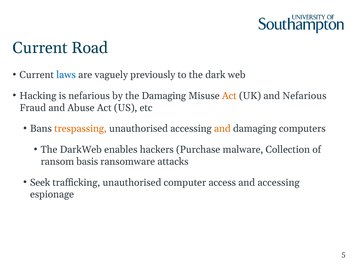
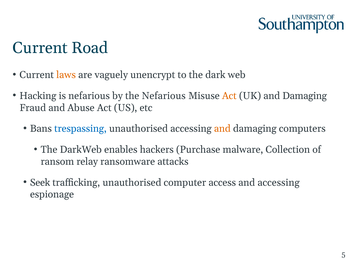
laws colour: blue -> orange
previously: previously -> unencrypt
the Damaging: Damaging -> Nefarious
UK and Nefarious: Nefarious -> Damaging
trespassing colour: orange -> blue
basis: basis -> relay
